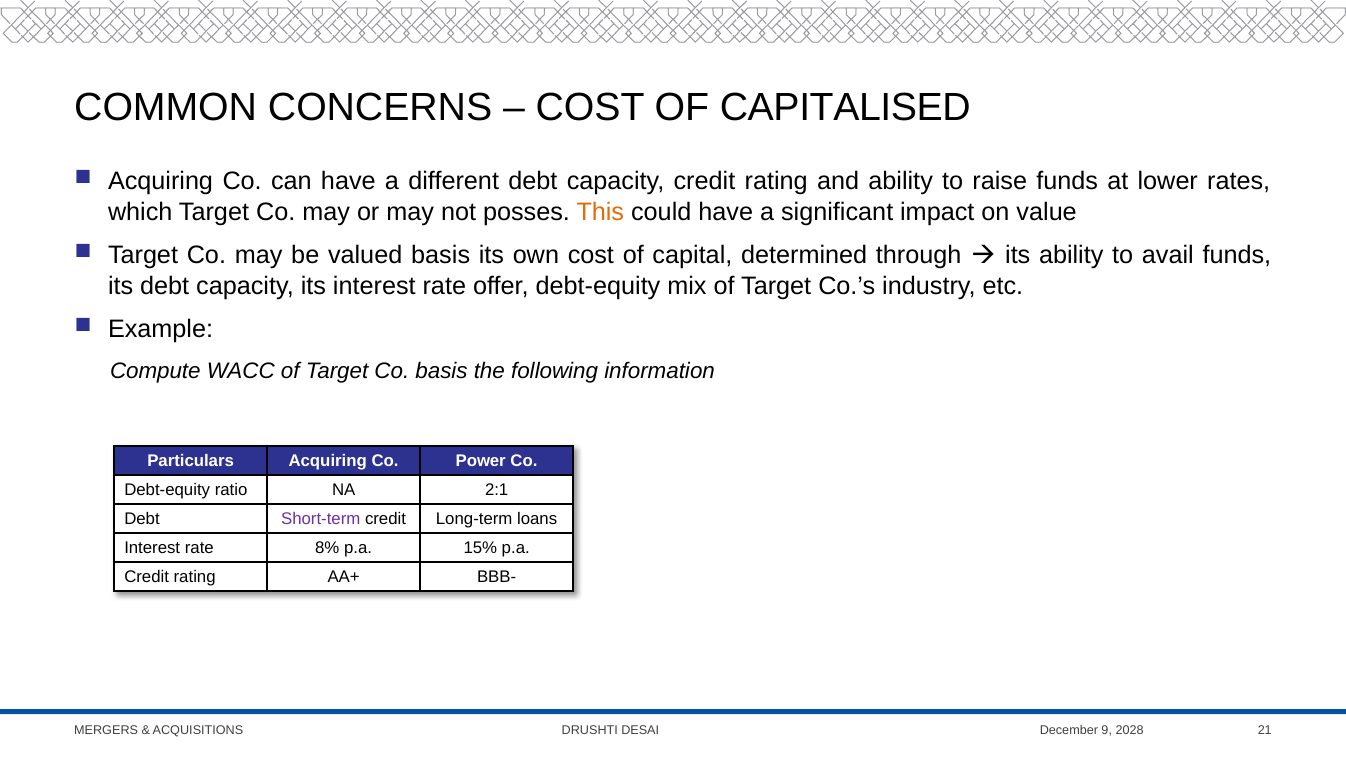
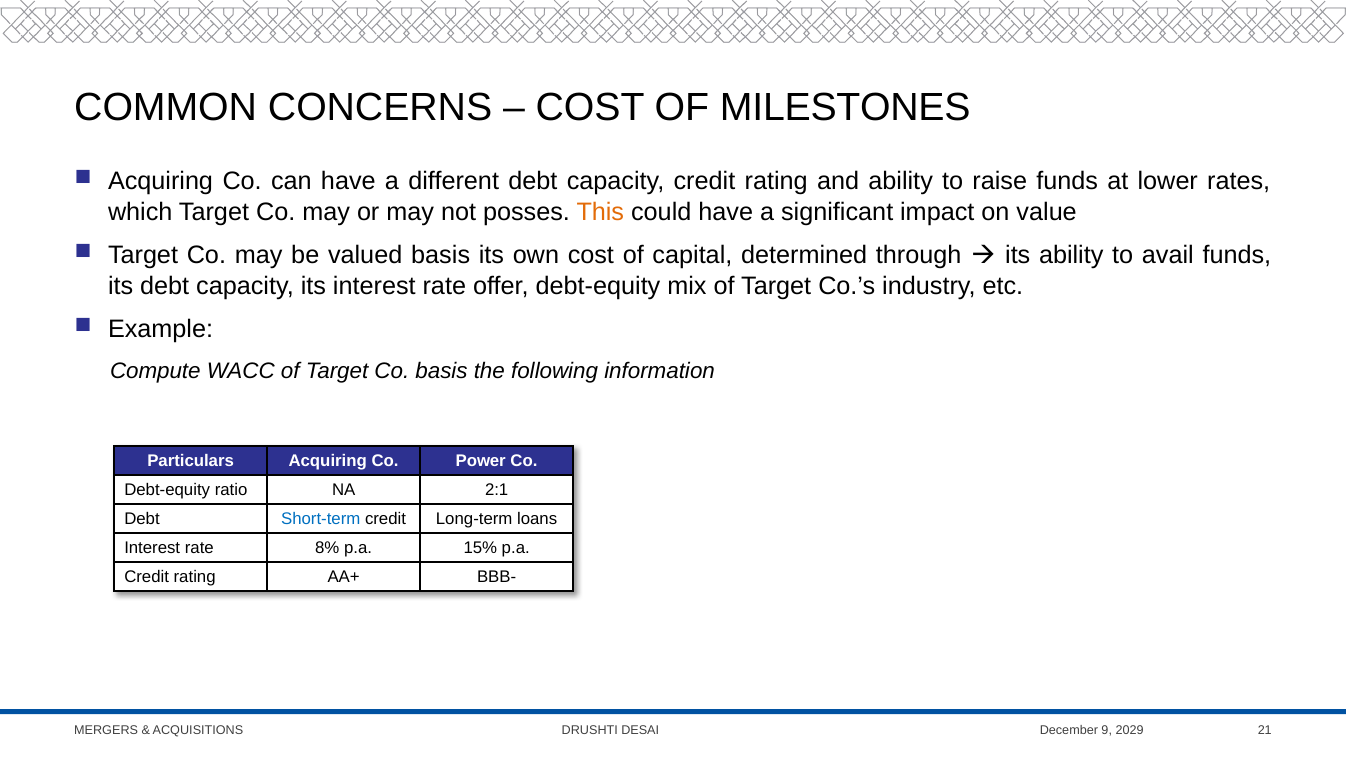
CAPITALISED: CAPITALISED -> MILESTONES
Short-term colour: purple -> blue
2028: 2028 -> 2029
